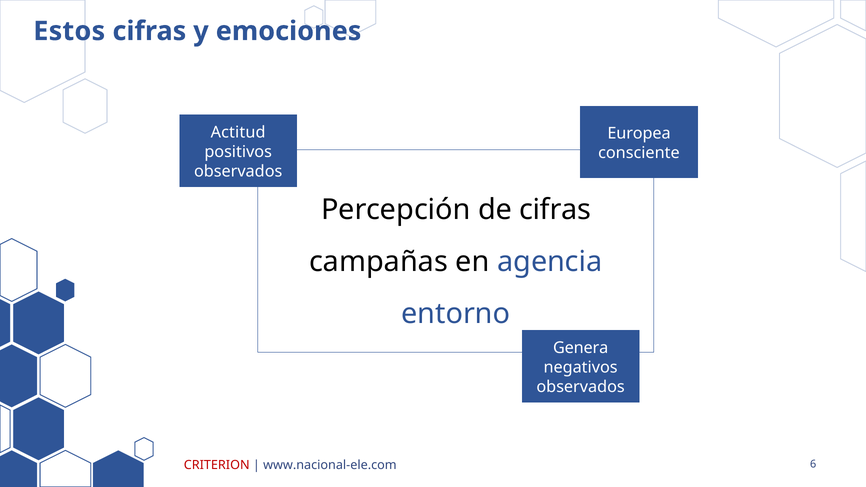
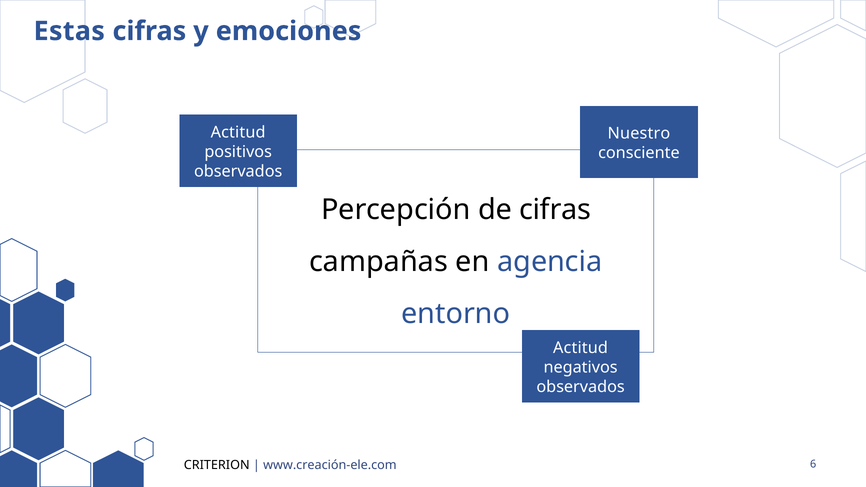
Estos: Estos -> Estas
Europea: Europea -> Nuestro
Genera at (581, 348): Genera -> Actitud
CRITERION colour: red -> black
www.nacional-ele.com: www.nacional-ele.com -> www.creación-ele.com
